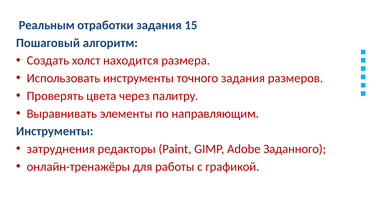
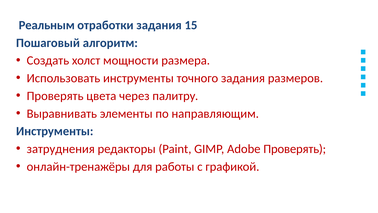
находится: находится -> мощности
Adobe Заданного: Заданного -> Проверять
